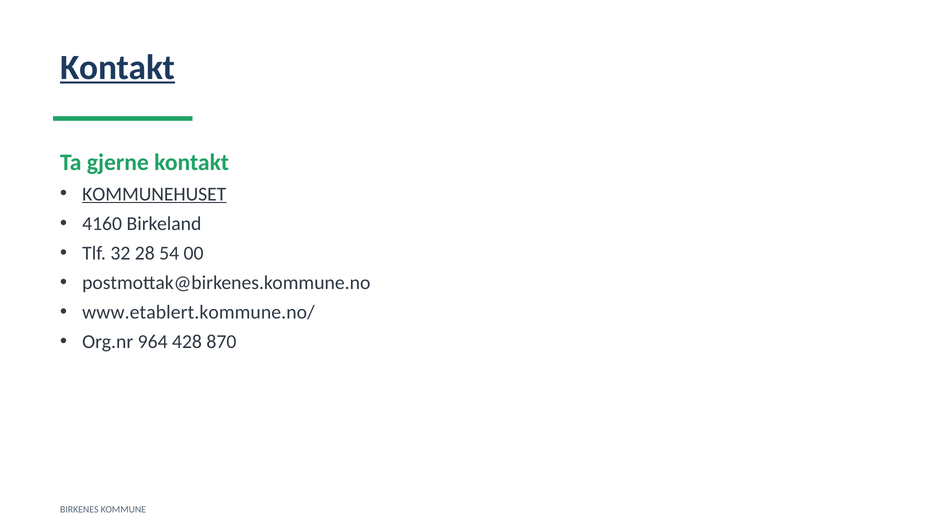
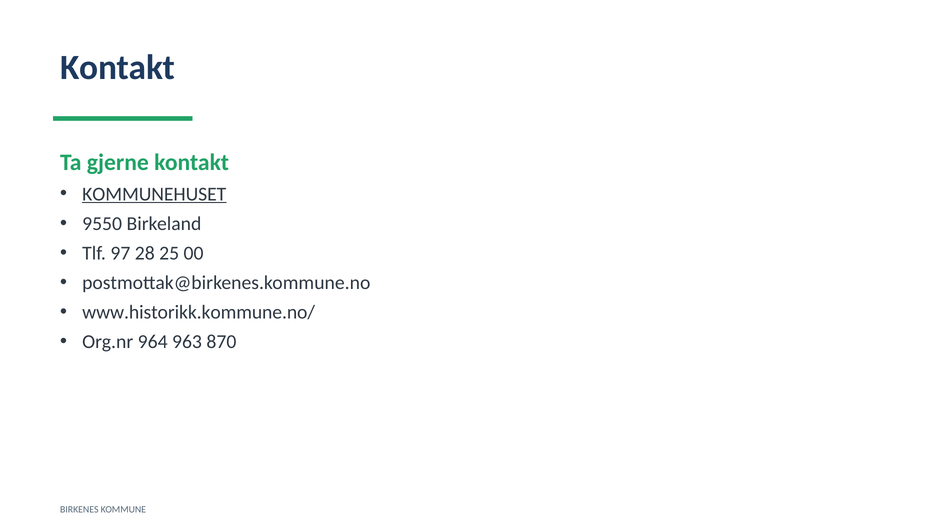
Kontakt at (118, 67) underline: present -> none
4160: 4160 -> 9550
32: 32 -> 97
54: 54 -> 25
www.etablert.kommune.no/: www.etablert.kommune.no/ -> www.historikk.kommune.no/
428: 428 -> 963
